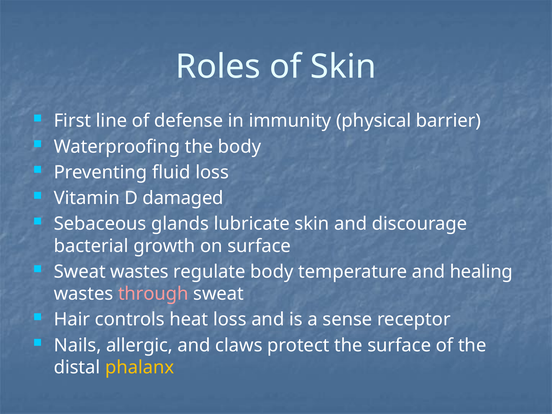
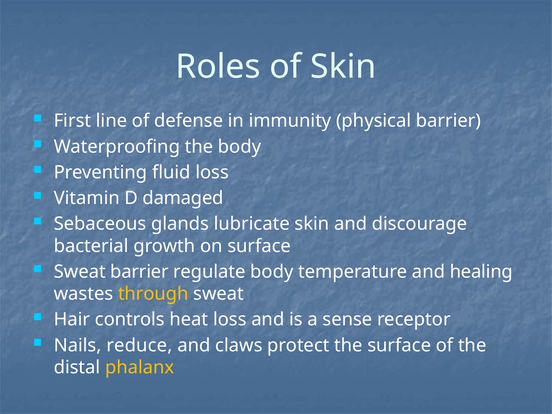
Sweat wastes: wastes -> barrier
through colour: pink -> yellow
allergic: allergic -> reduce
